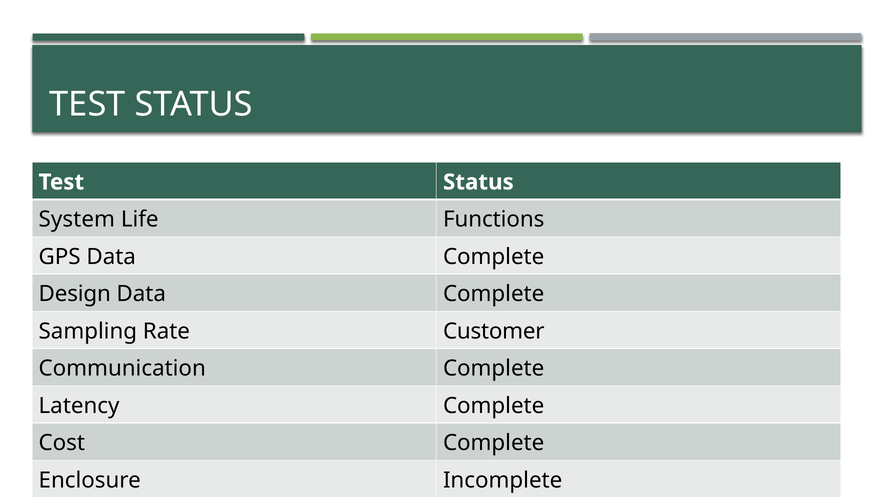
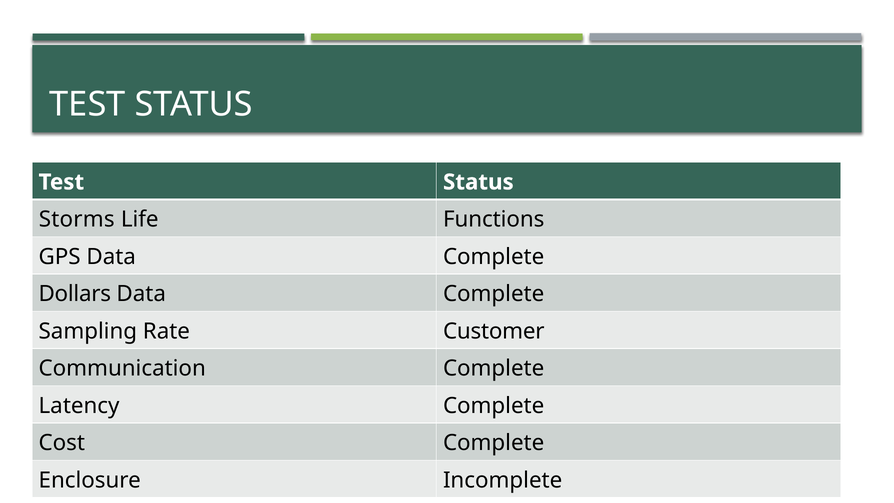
System: System -> Storms
Design: Design -> Dollars
